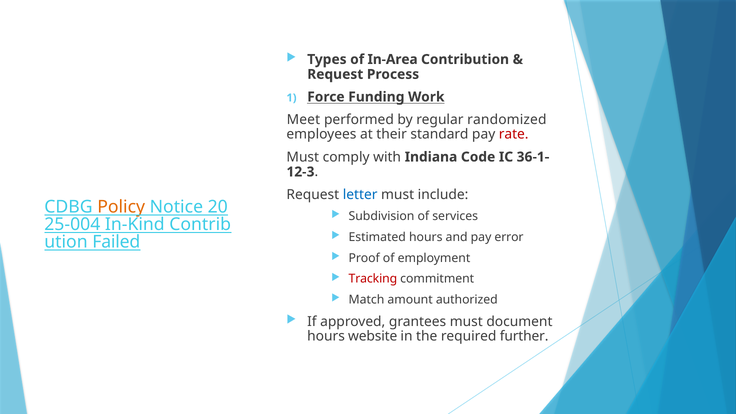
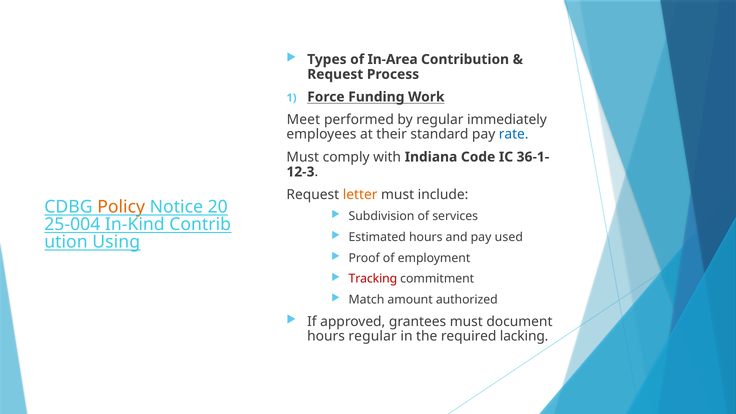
randomized: randomized -> immediately
rate colour: red -> blue
letter colour: blue -> orange
error: error -> used
Failed: Failed -> Using
hours website: website -> regular
further: further -> lacking
